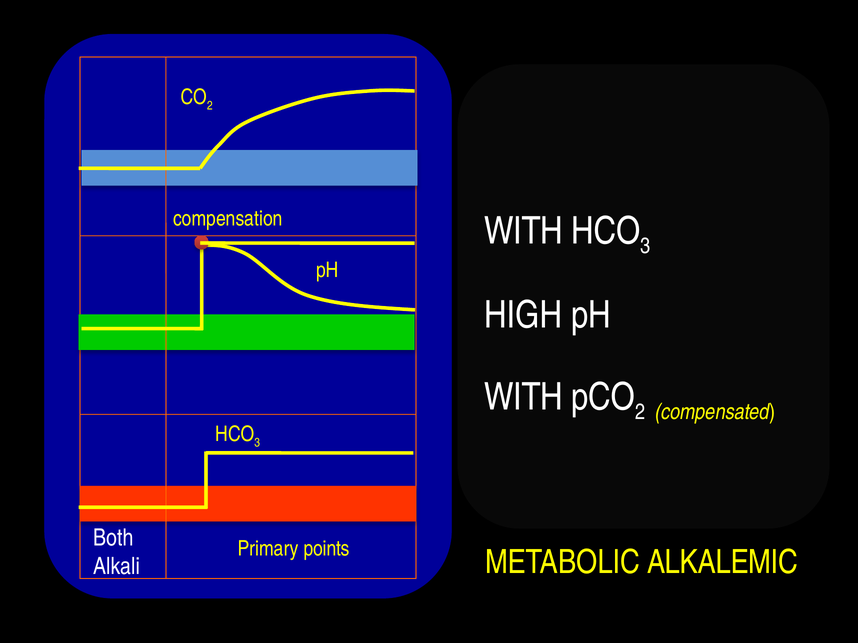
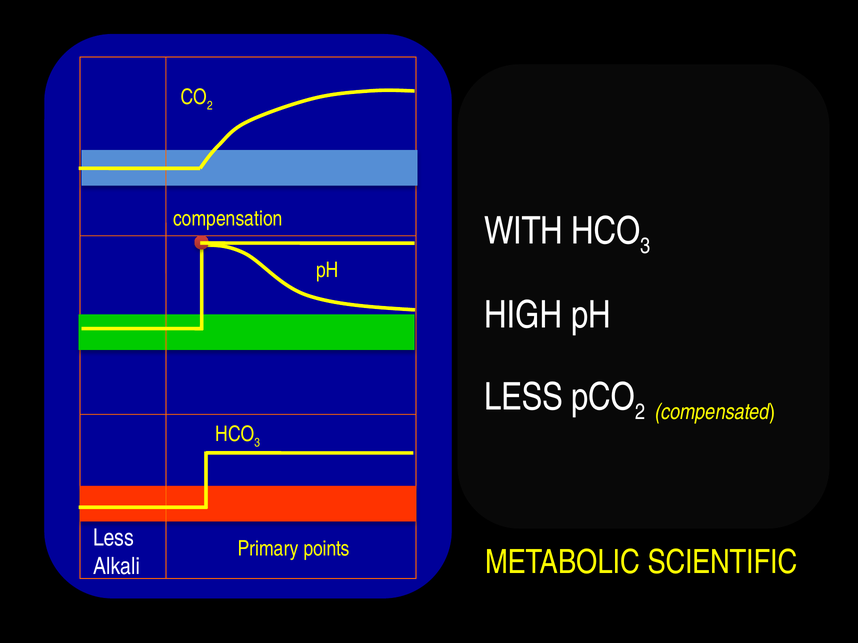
WITH at (523, 398): WITH -> LESS
Both at (113, 538): Both -> Less
ALKALEMIC: ALKALEMIC -> SCIENTIFIC
